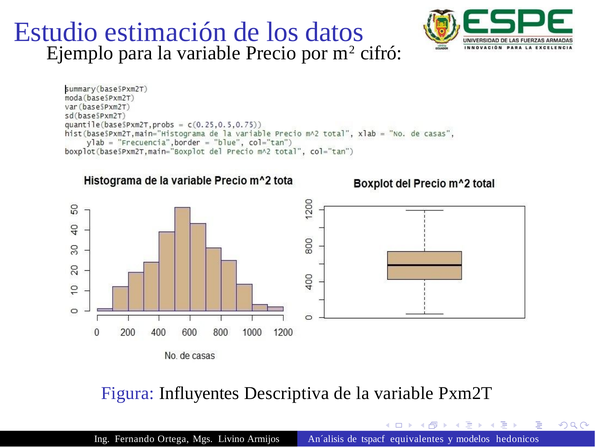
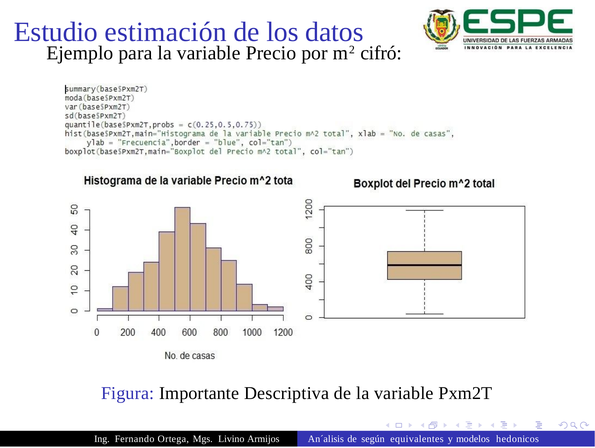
Influyentes: Influyentes -> Importante
tspacf: tspacf -> según
